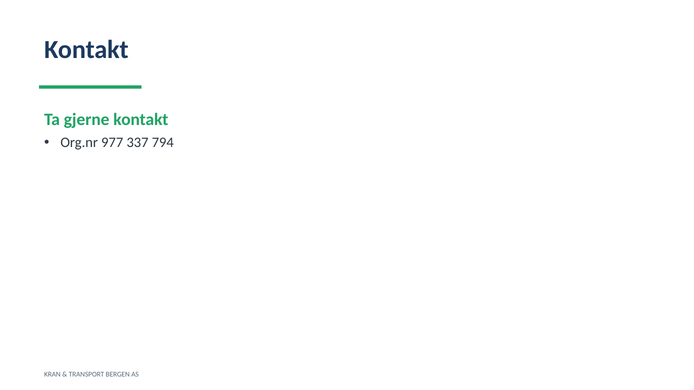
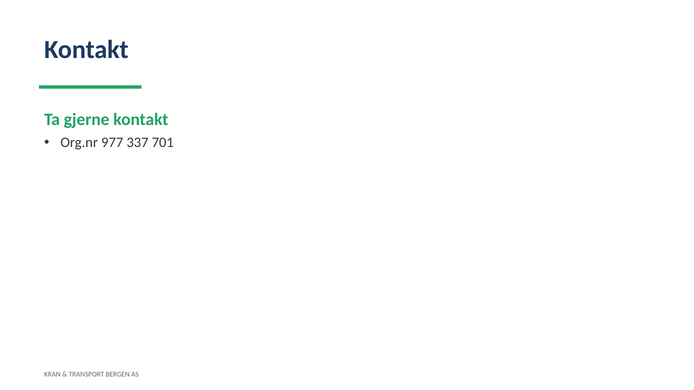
794: 794 -> 701
